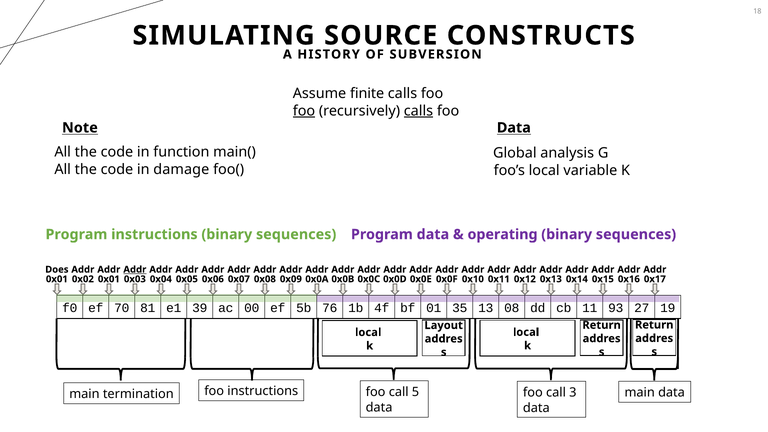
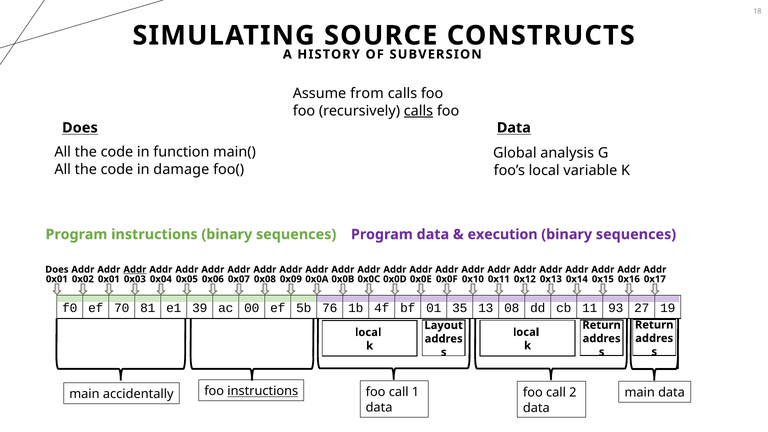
finite: finite -> from
foo at (304, 111) underline: present -> none
Note at (80, 128): Note -> Does
operating: operating -> execution
instructions at (263, 391) underline: none -> present
3: 3 -> 2
termination: termination -> accidentally
5: 5 -> 1
